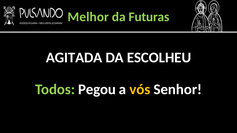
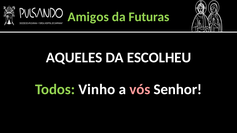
Melhor: Melhor -> Amigos
AGITADA: AGITADA -> AQUELES
Pegou: Pegou -> Vinho
vós colour: yellow -> pink
